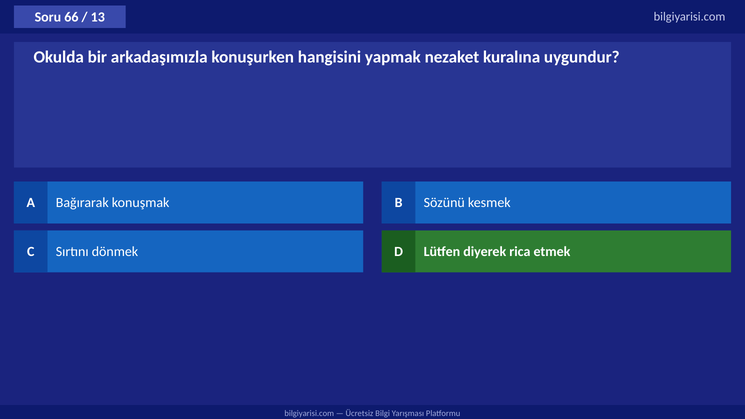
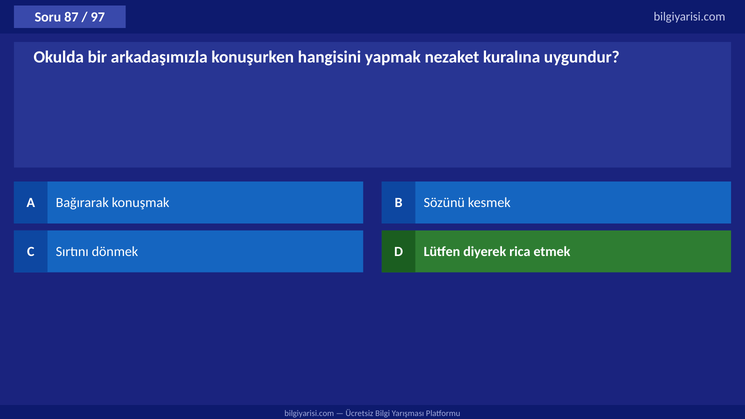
66: 66 -> 87
13: 13 -> 97
